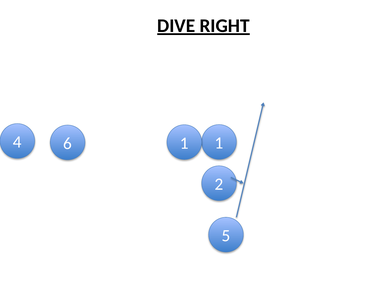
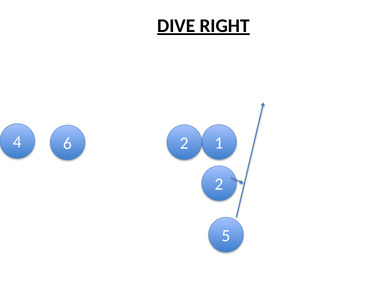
4 1: 1 -> 2
